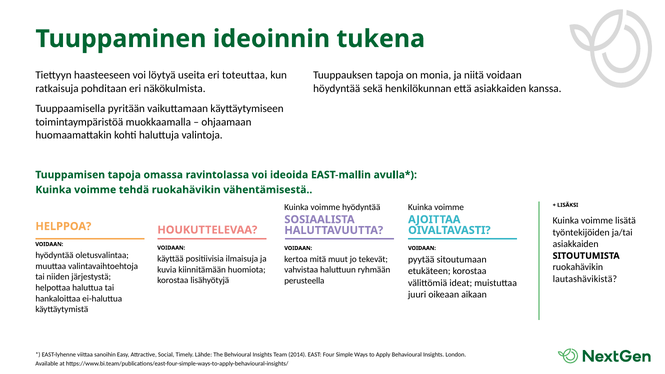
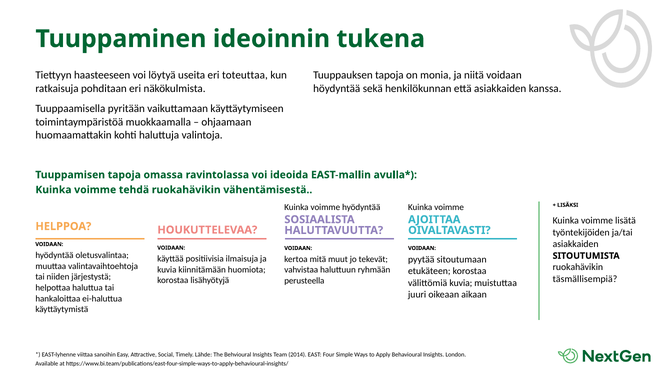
lautashävikistä: lautashävikistä -> täsmällisempiä
välittömiä ideat: ideat -> kuvia
